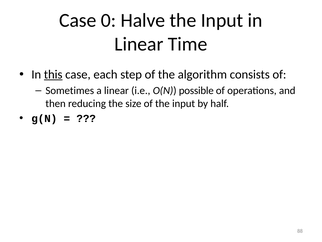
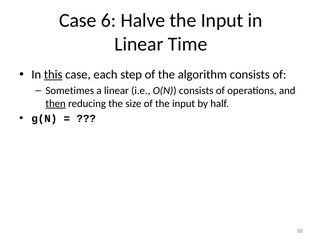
0: 0 -> 6
O(N possible: possible -> consists
then underline: none -> present
